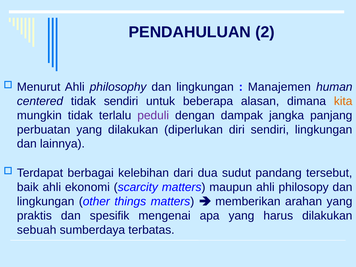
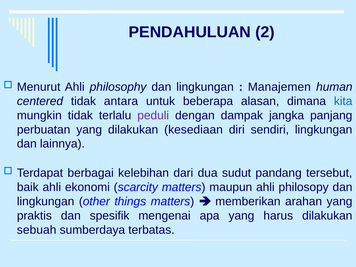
tidak sendiri: sendiri -> antara
kita colour: orange -> blue
diperlukan: diperlukan -> kesediaan
